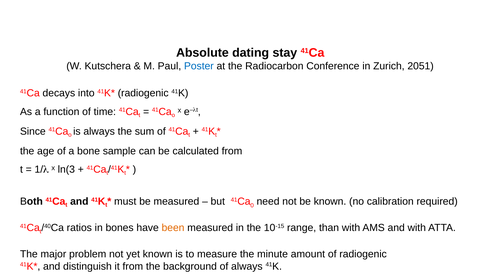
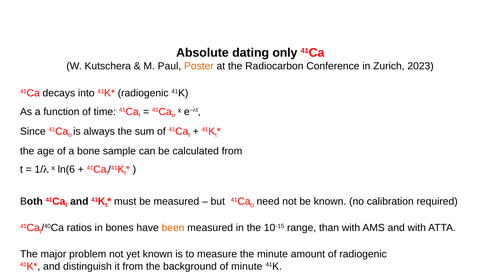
stay: stay -> only
Poster colour: blue -> orange
2051: 2051 -> 2023
ln(3: ln(3 -> ln(6
of always: always -> minute
